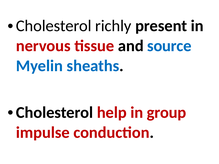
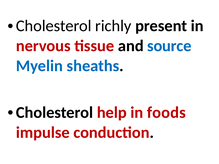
group: group -> foods
